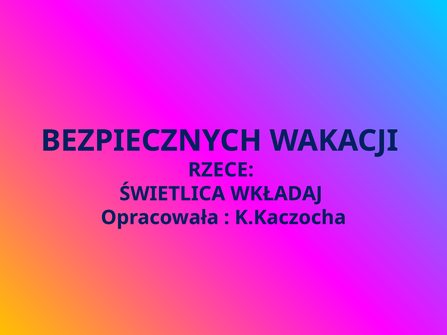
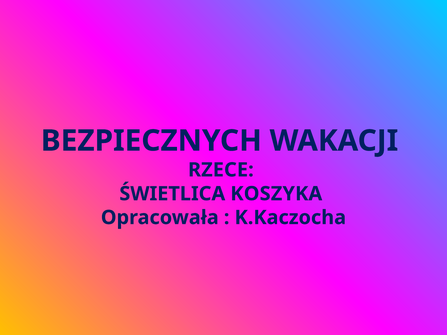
WKŁADAJ: WKŁADAJ -> KOSZYKA
